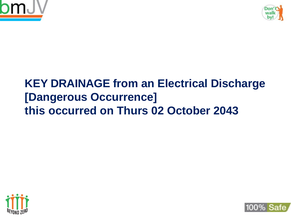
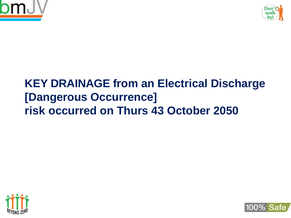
this: this -> risk
02: 02 -> 43
2043: 2043 -> 2050
